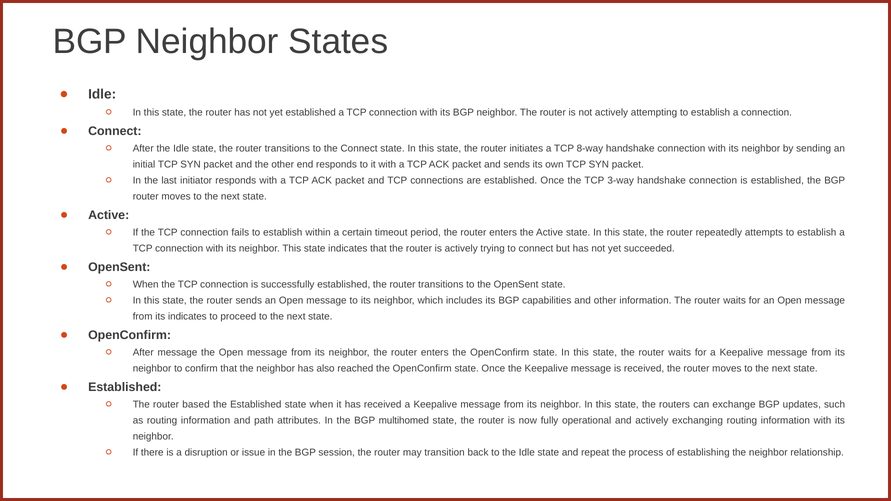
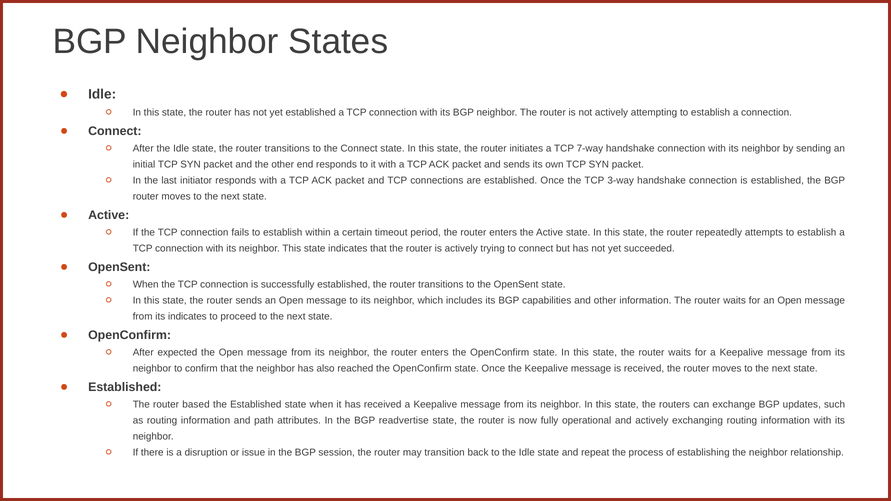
8-way: 8-way -> 7-way
After message: message -> expected
multihomed: multihomed -> readvertise
